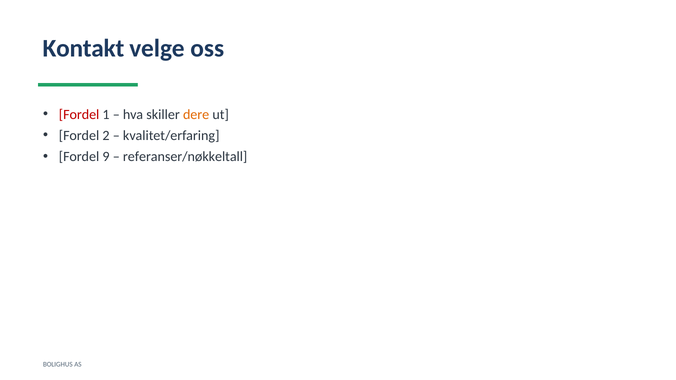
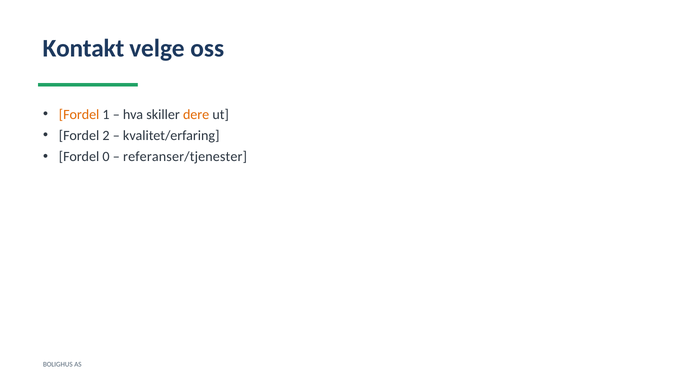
Fordel at (79, 114) colour: red -> orange
9: 9 -> 0
referanser/nøkkeltall: referanser/nøkkeltall -> referanser/tjenester
